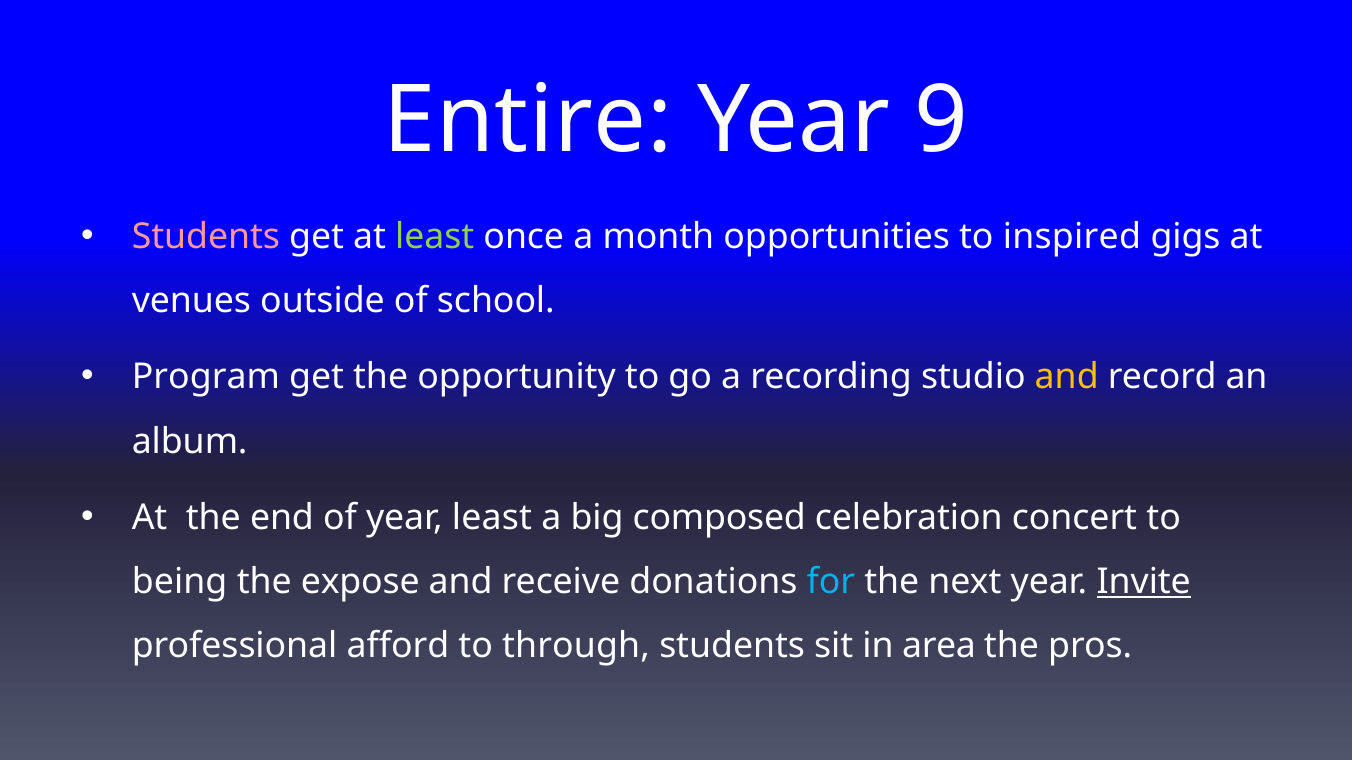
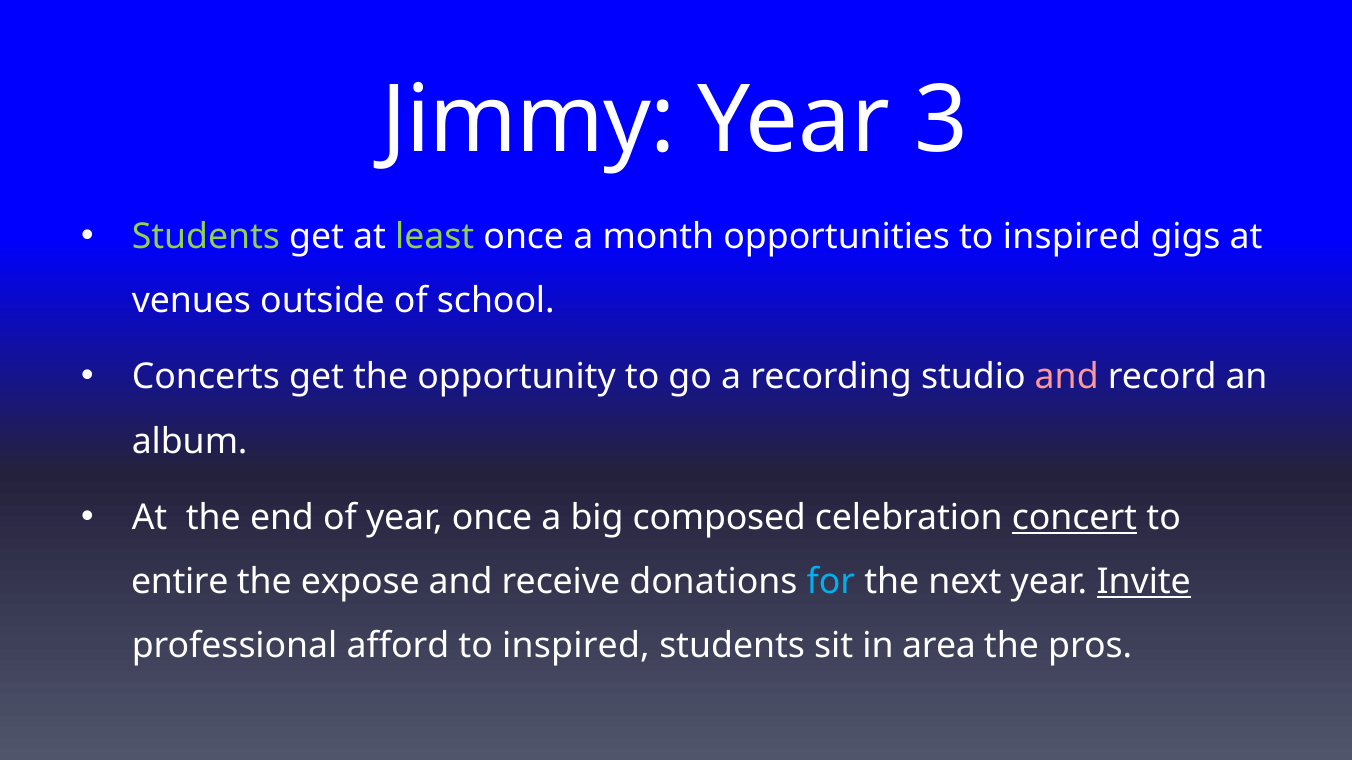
Entire: Entire -> Jimmy
9: 9 -> 3
Students at (206, 237) colour: pink -> light green
Program: Program -> Concerts
and at (1067, 377) colour: yellow -> pink
year least: least -> once
concert underline: none -> present
being: being -> entire
through at (576, 646): through -> inspired
